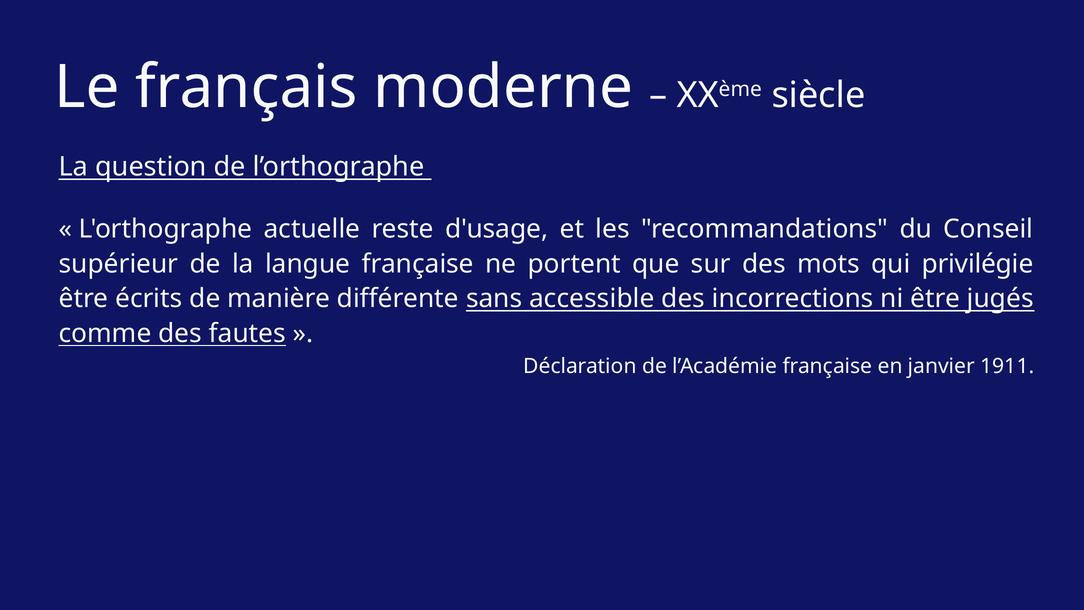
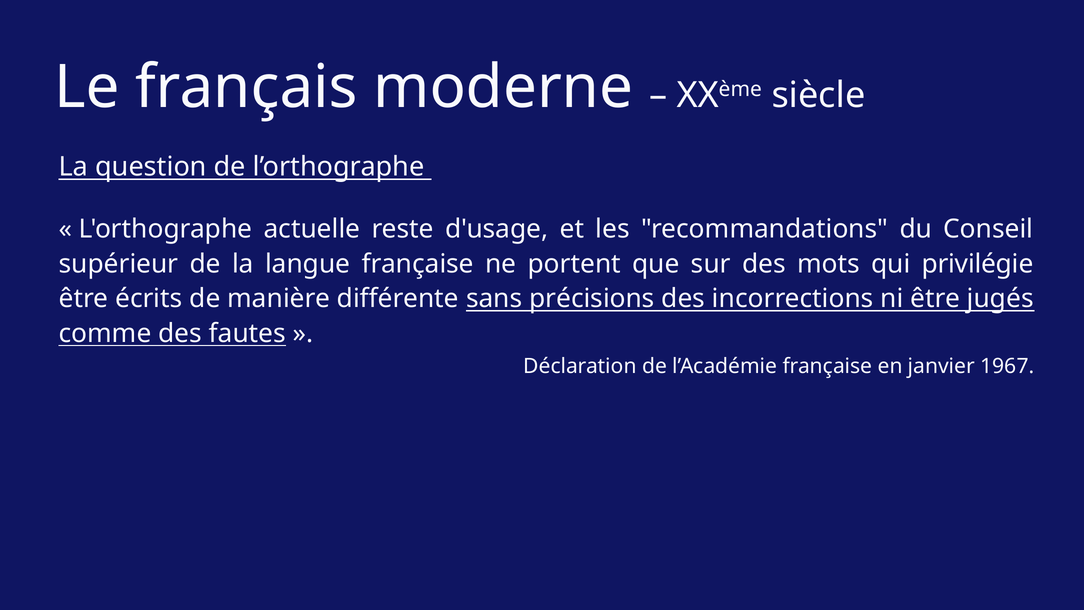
accessible: accessible -> précisions
1911: 1911 -> 1967
